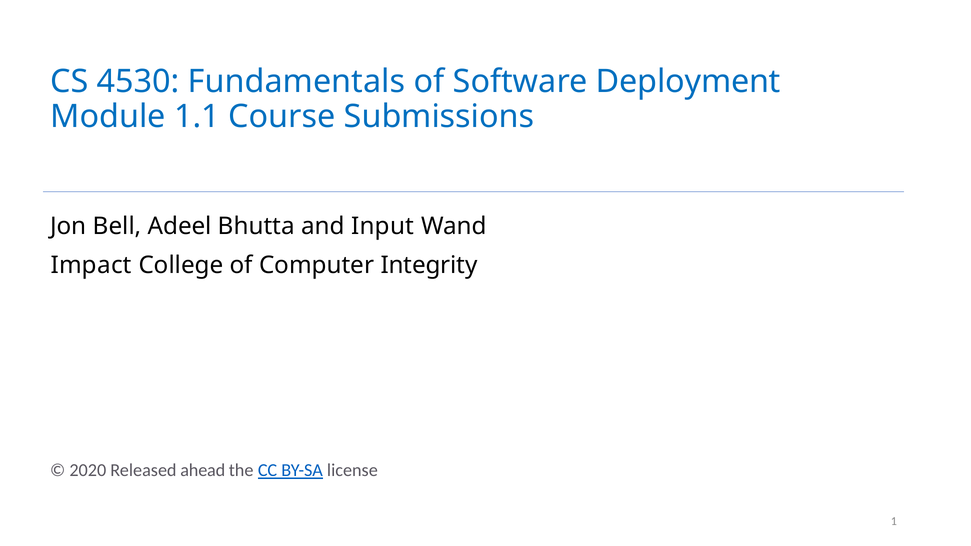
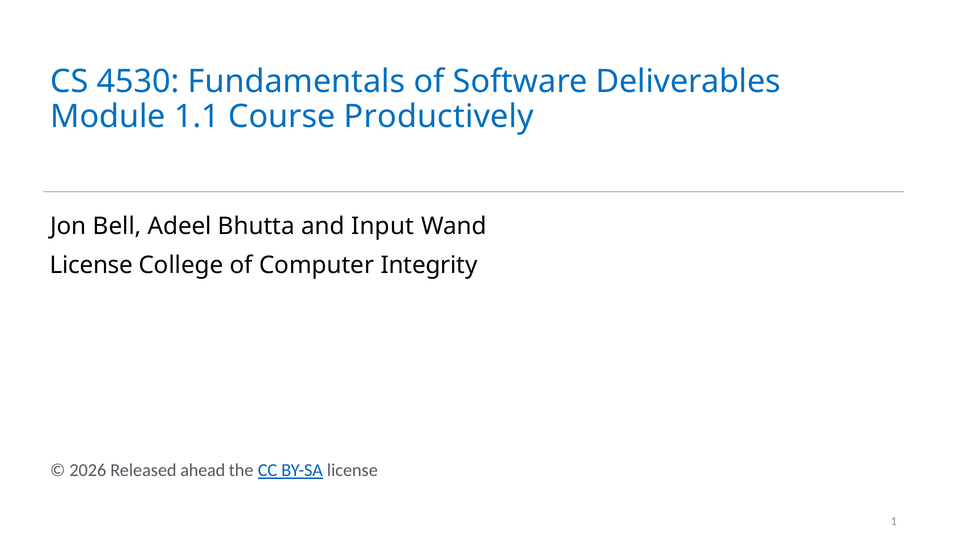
Deployment: Deployment -> Deliverables
Submissions: Submissions -> Productively
Impact at (91, 265): Impact -> License
2020: 2020 -> 2026
